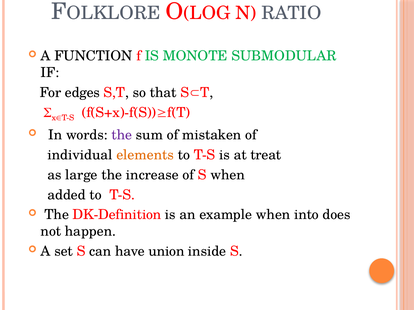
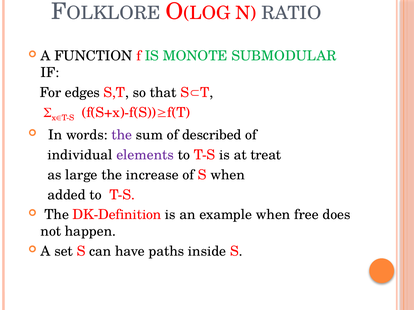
mistaken: mistaken -> described
elements colour: orange -> purple
into: into -> free
union: union -> paths
